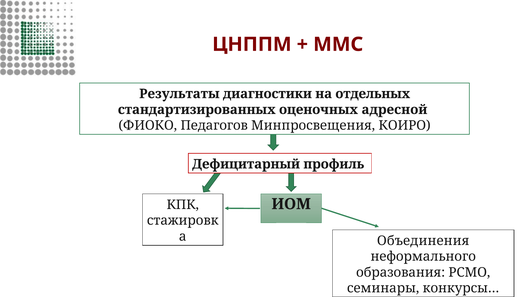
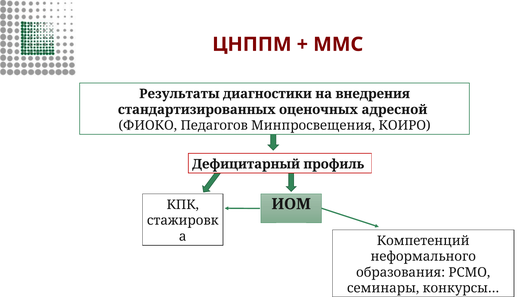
отдельных: отдельных -> внедрения
Объединения: Объединения -> Компетенций
